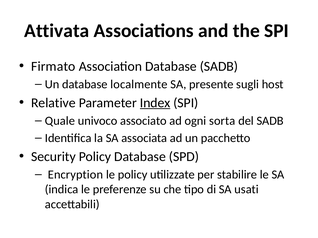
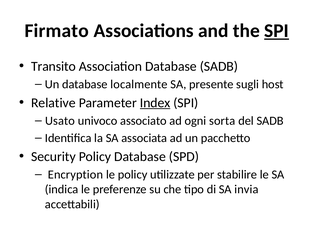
Attivata: Attivata -> Firmato
SPI at (277, 31) underline: none -> present
Firmato: Firmato -> Transito
Quale: Quale -> Usato
usati: usati -> invia
